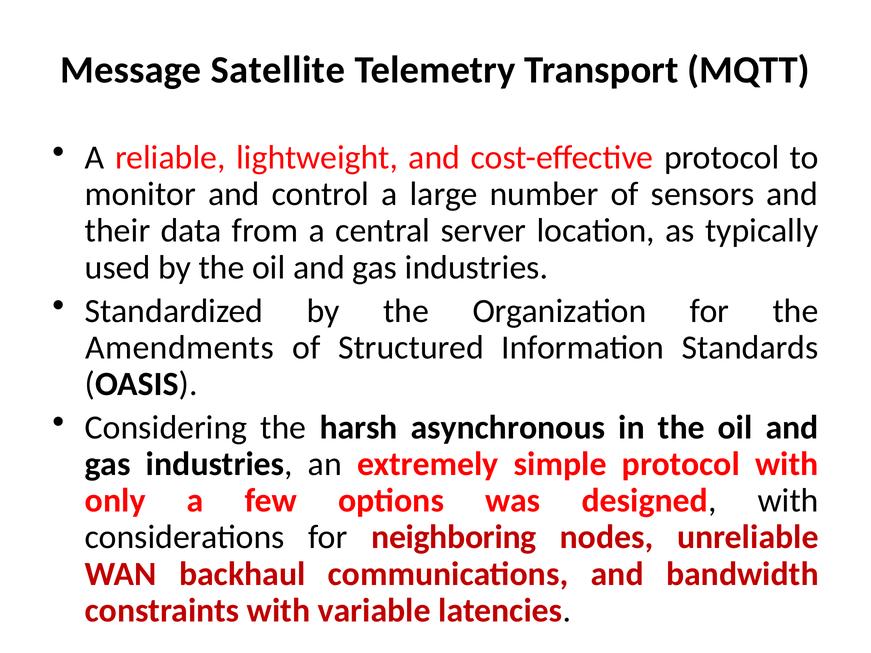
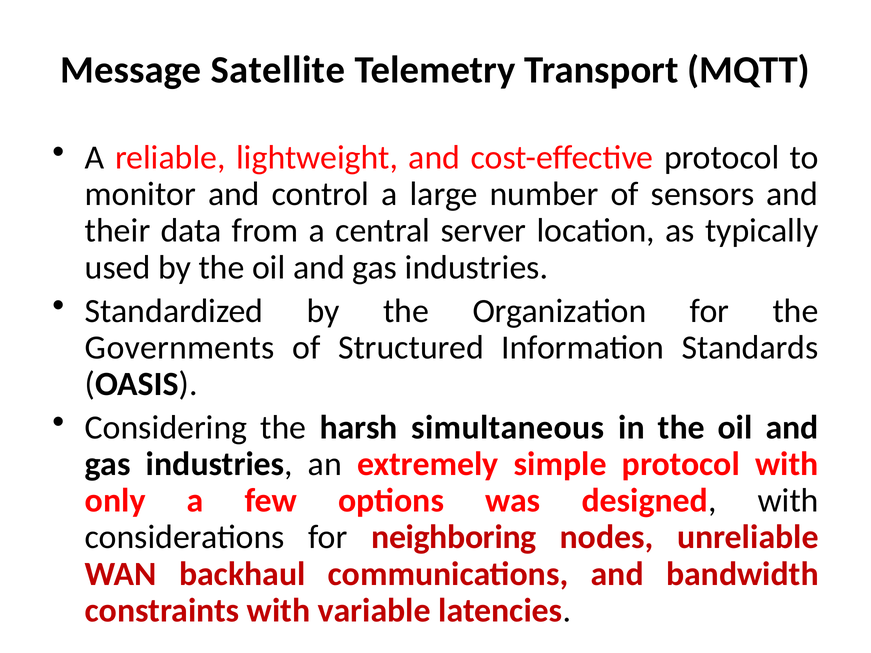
Amendments: Amendments -> Governments
asynchronous: asynchronous -> simultaneous
